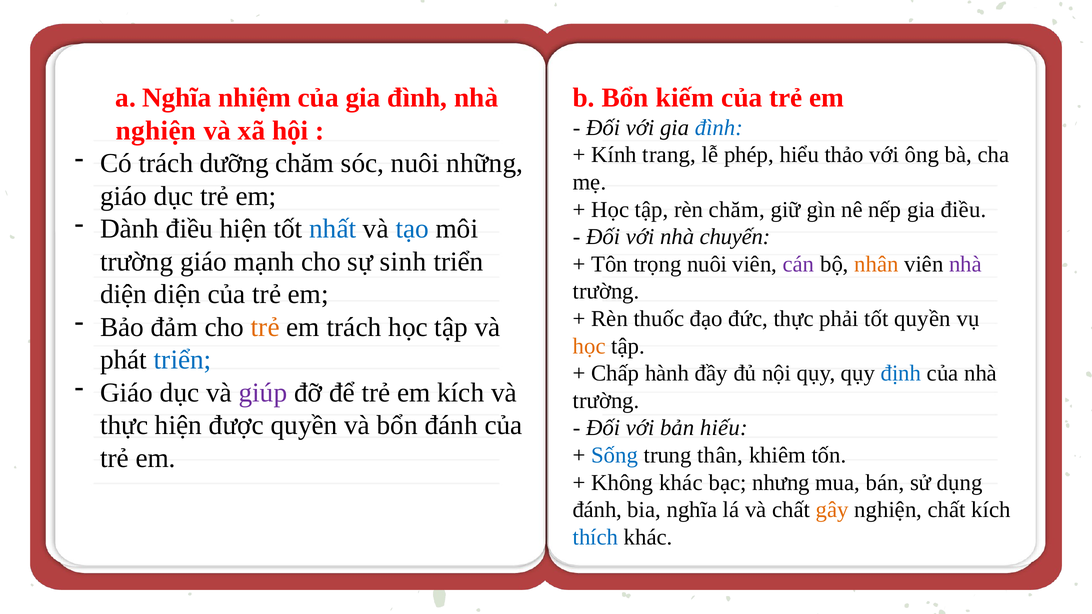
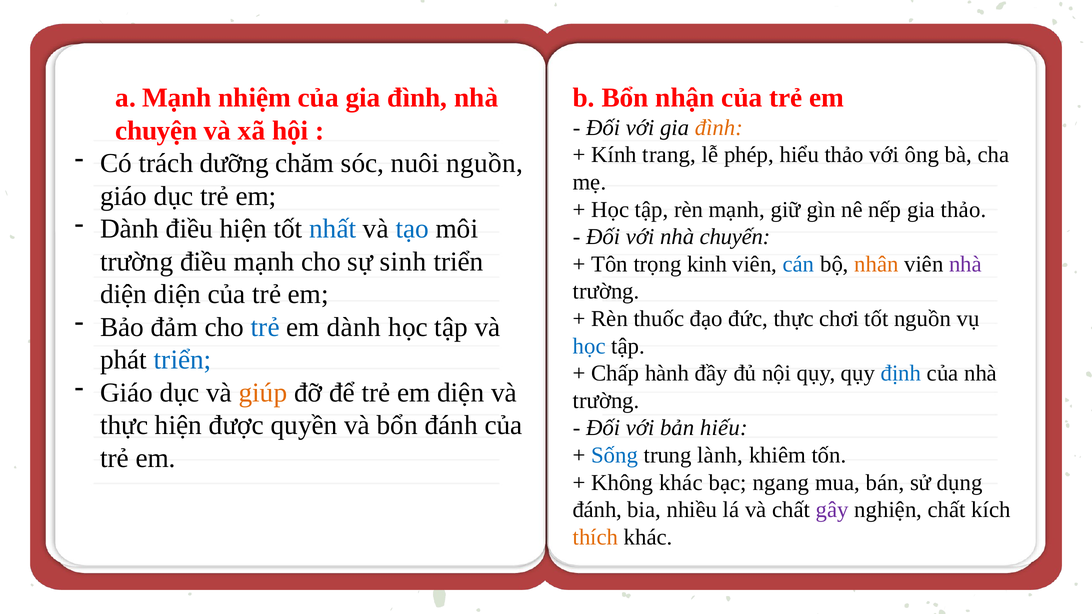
a Nghĩa: Nghĩa -> Mạnh
kiếm: kiếm -> nhận
đình at (719, 128) colour: blue -> orange
nghiện at (156, 131): nghiện -> chuyện
nuôi những: những -> nguồn
rèn chăm: chăm -> mạnh
gia điều: điều -> thảo
trường giáo: giáo -> điều
trọng nuôi: nuôi -> kinh
cán colour: purple -> blue
phải: phải -> chơi
tốt quyền: quyền -> nguồn
trẻ at (265, 327) colour: orange -> blue
em trách: trách -> dành
học at (589, 346) colour: orange -> blue
giúp colour: purple -> orange
em kích: kích -> diện
thân: thân -> lành
nhưng: nhưng -> ngang
bia nghĩa: nghĩa -> nhiều
gây colour: orange -> purple
thích colour: blue -> orange
